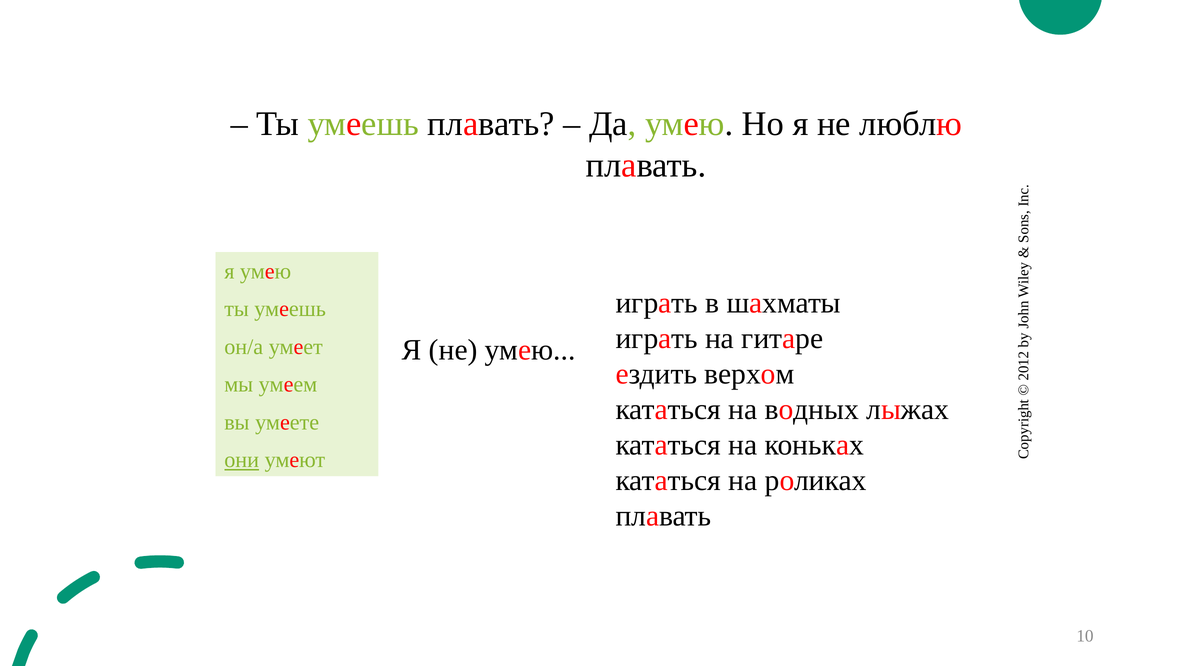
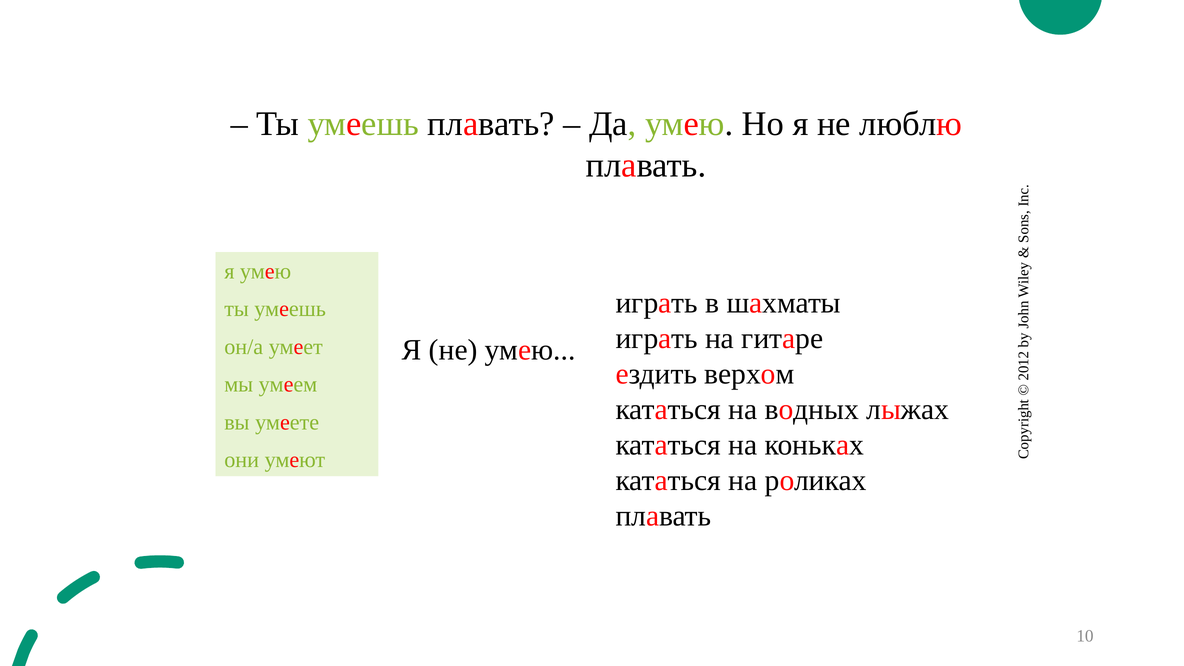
они underline: present -> none
